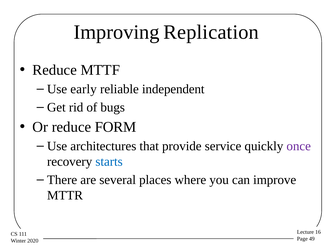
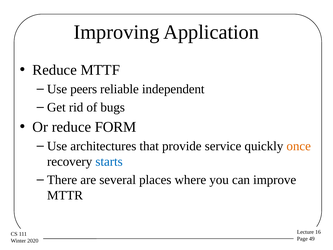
Replication: Replication -> Application
early: early -> peers
once colour: purple -> orange
